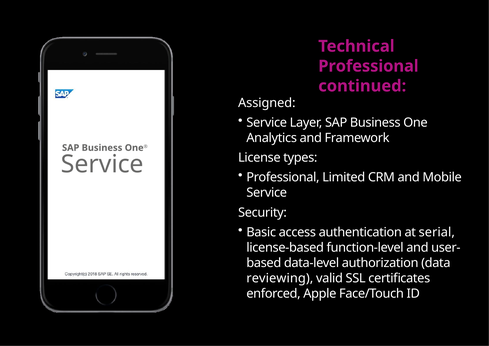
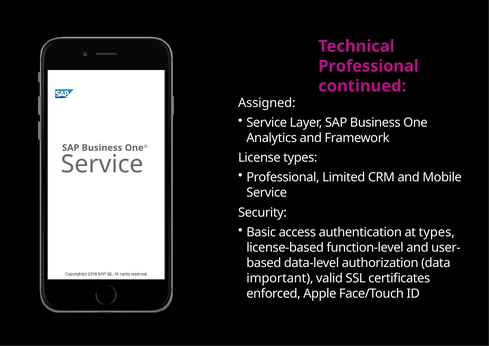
at serial: serial -> types
reviewing: reviewing -> important
